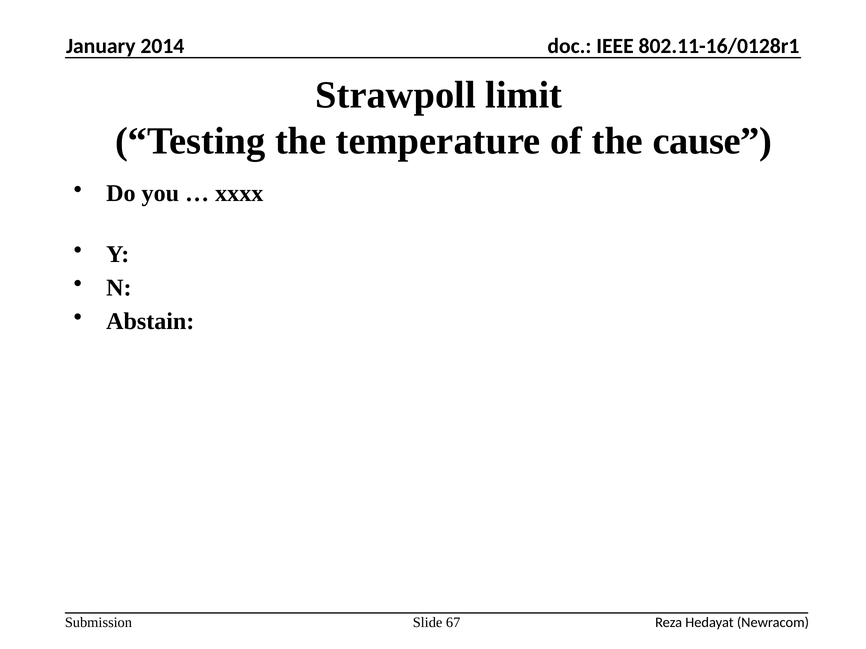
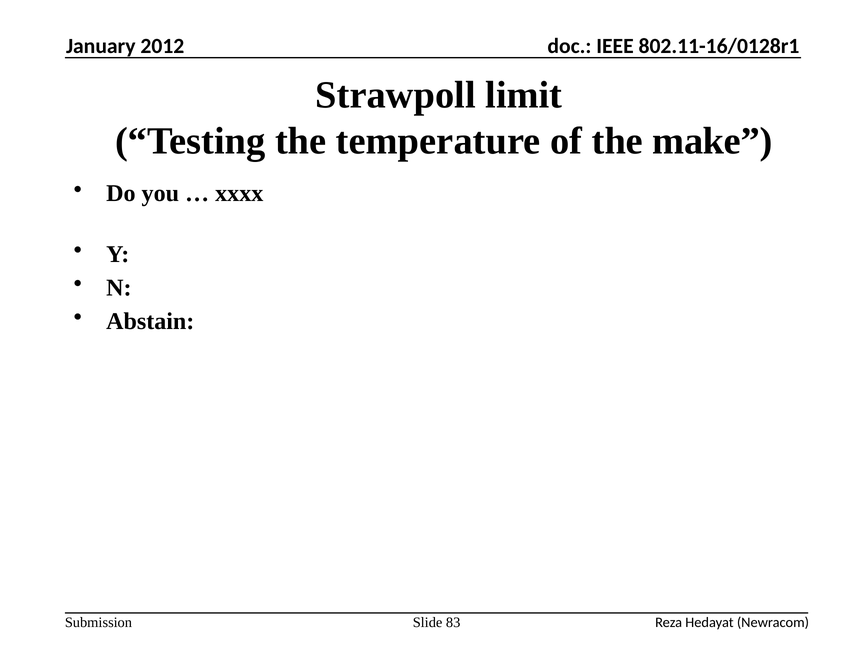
2014: 2014 -> 2012
cause: cause -> make
67: 67 -> 83
